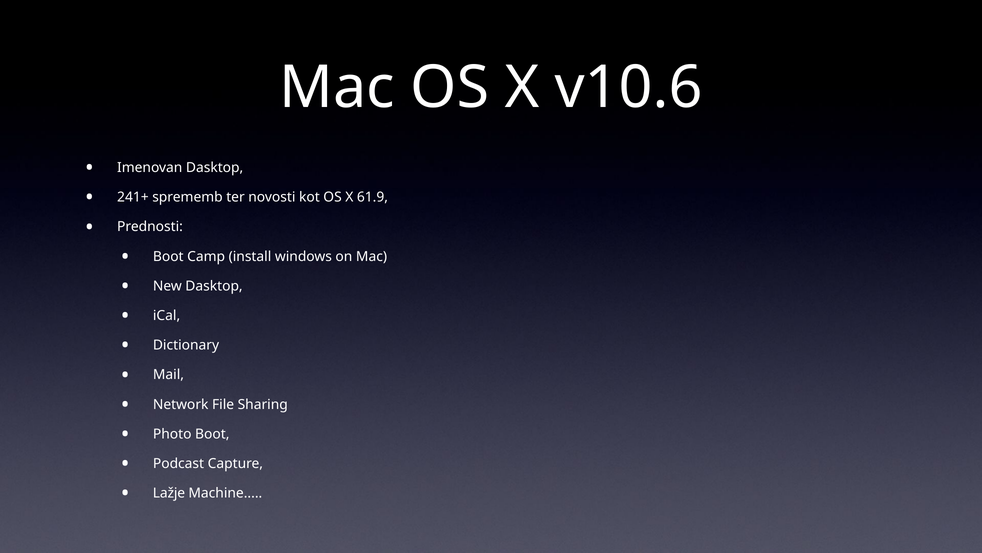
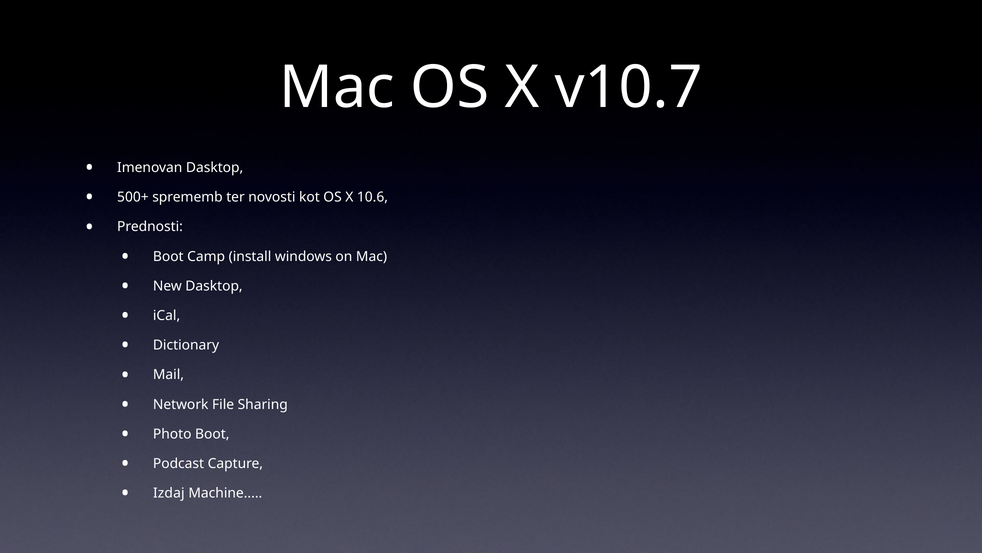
v10.6: v10.6 -> v10.7
241+: 241+ -> 500+
61.9: 61.9 -> 10.6
Lažje: Lažje -> Izdaj
